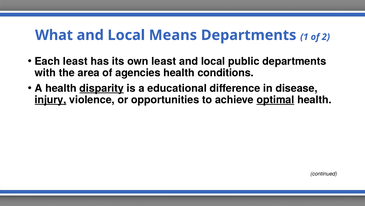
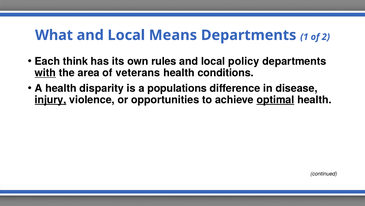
Each least: least -> think
own least: least -> rules
public: public -> policy
with underline: none -> present
agencies: agencies -> veterans
disparity underline: present -> none
educational: educational -> populations
